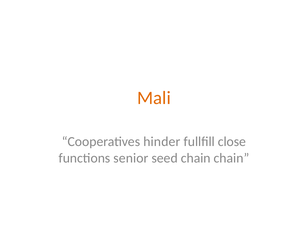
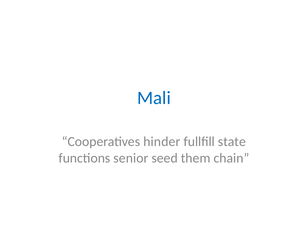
Mali colour: orange -> blue
close: close -> state
seed chain: chain -> them
